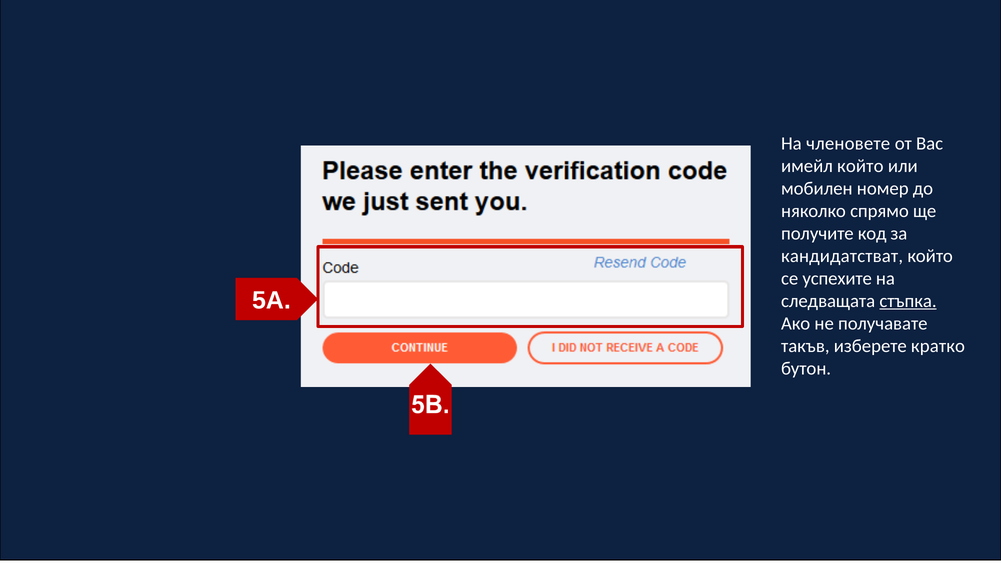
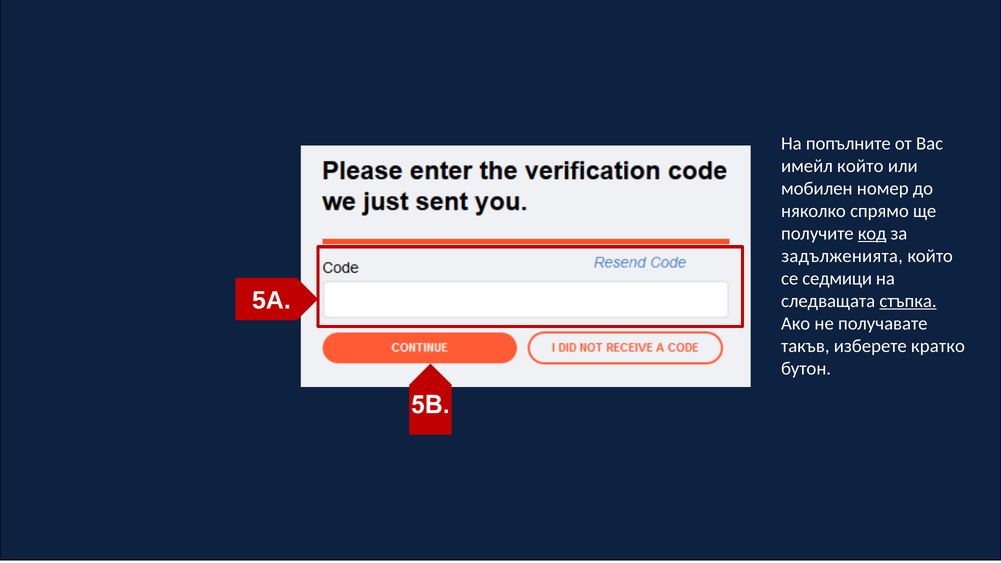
членовете: членовете -> попълните
код underline: none -> present
кандидатстват: кандидатстват -> задълженията
успехите: успехите -> седмици
